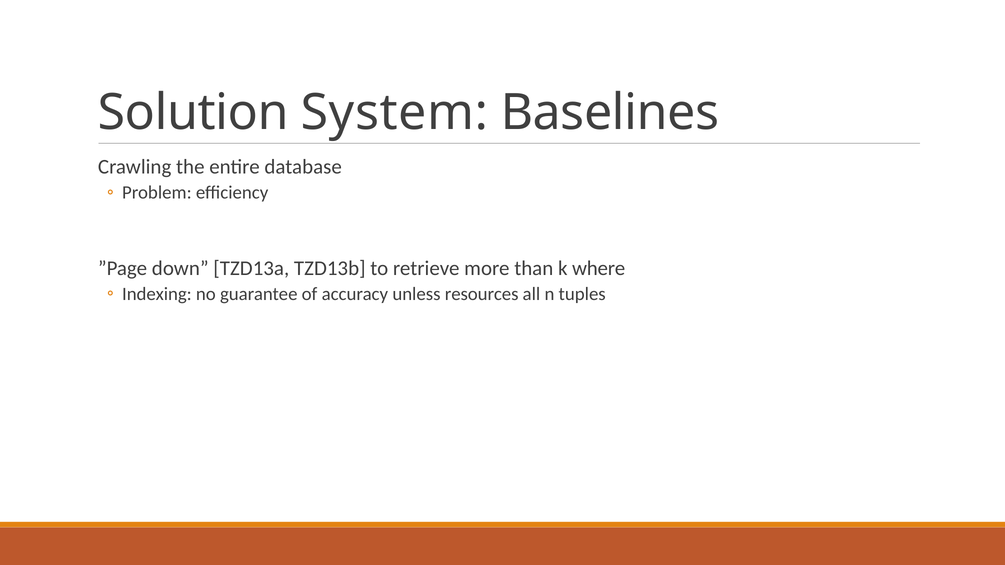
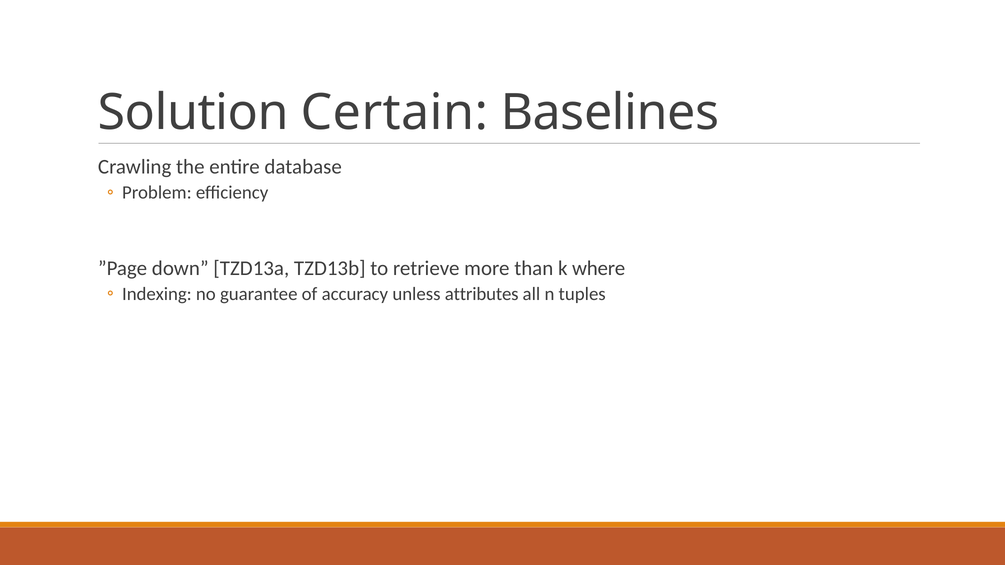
System: System -> Certain
resources: resources -> attributes
